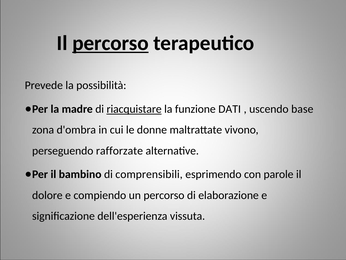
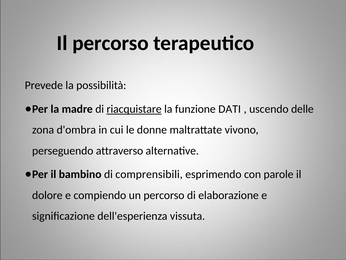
percorso at (110, 43) underline: present -> none
base: base -> delle
rafforzate: rafforzate -> attraverso
